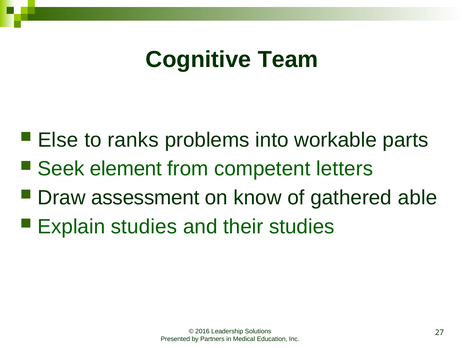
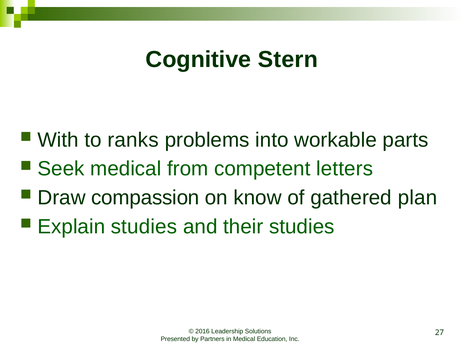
Team: Team -> Stern
Else: Else -> With
Seek element: element -> medical
assessment: assessment -> compassion
able: able -> plan
